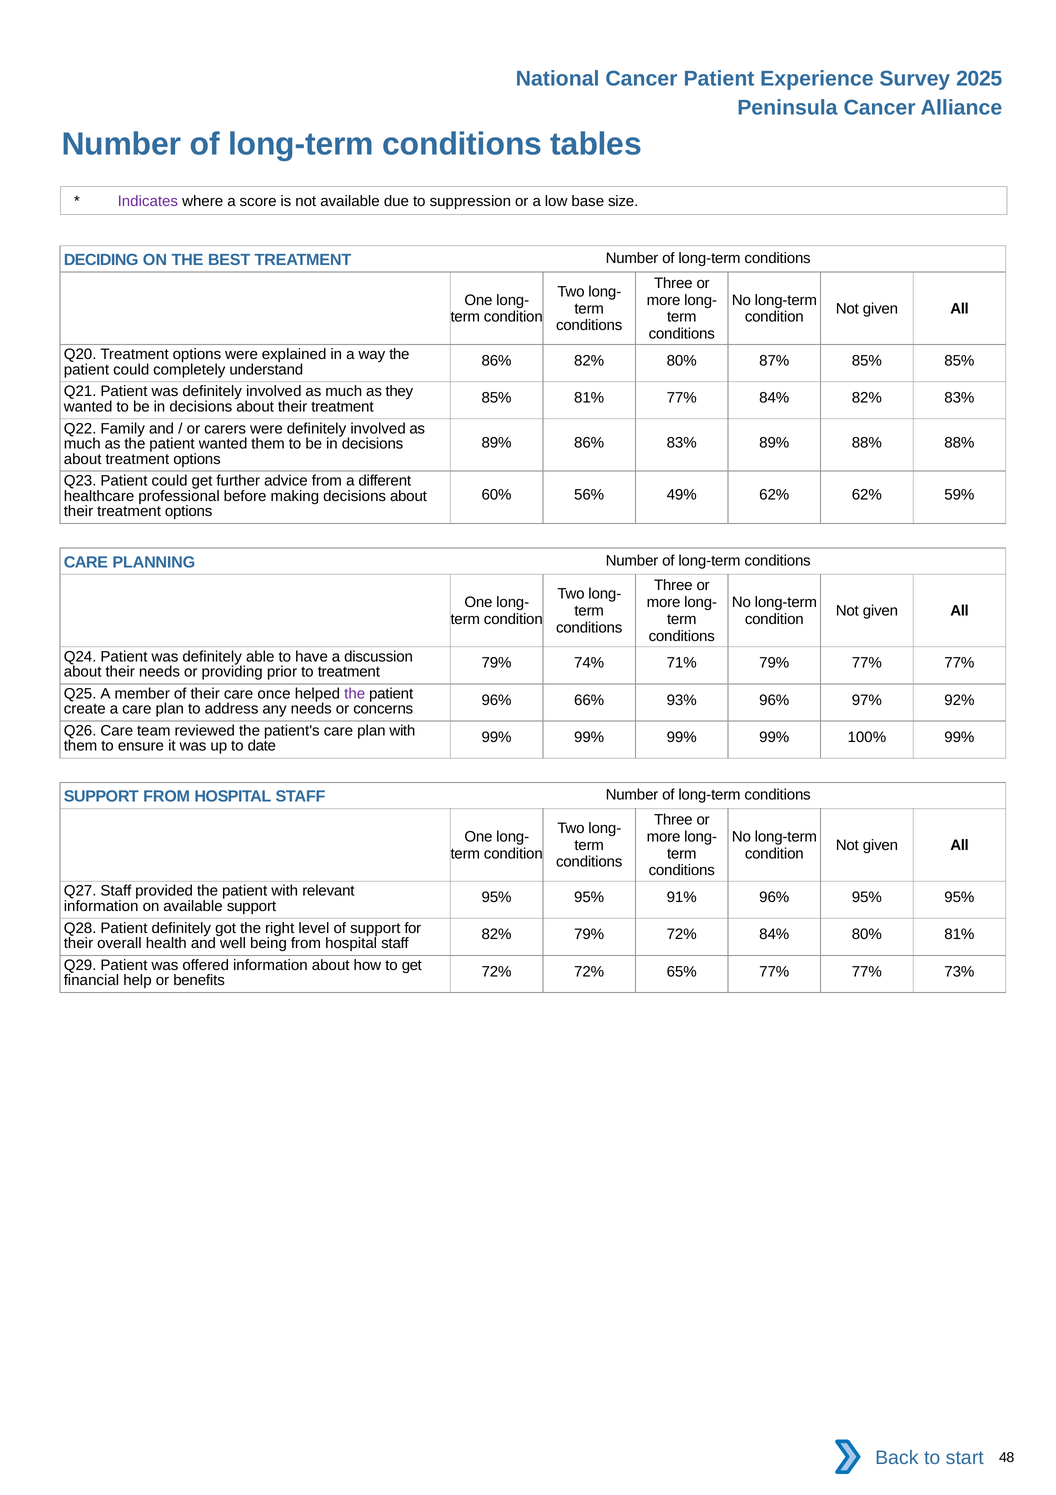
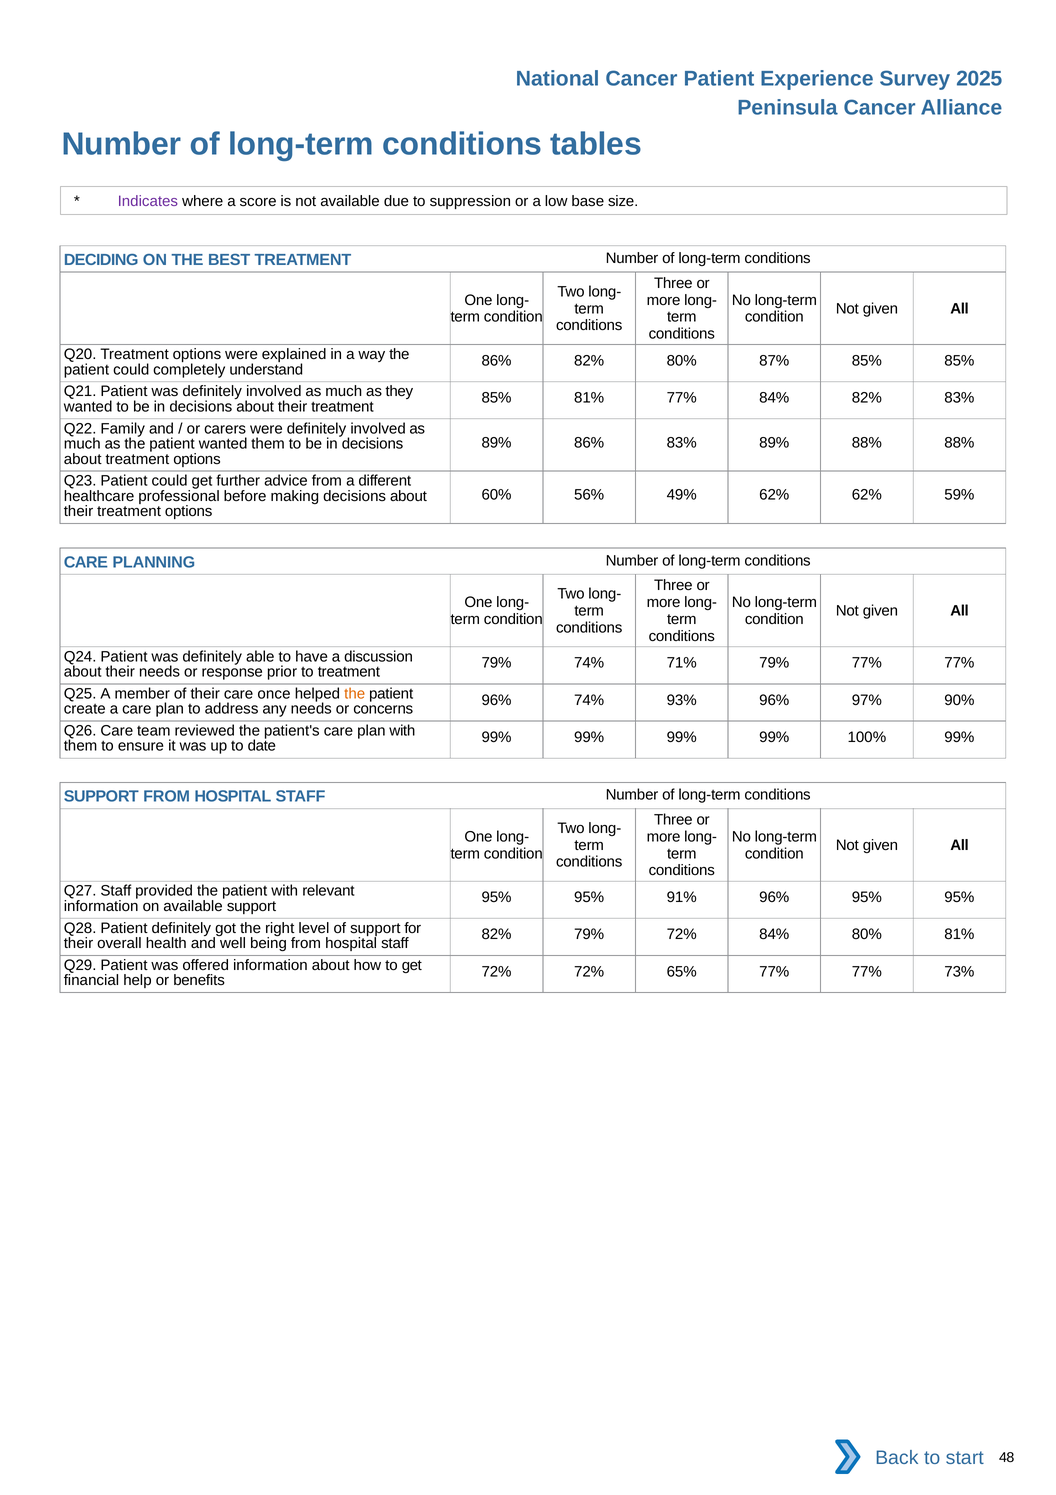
providing: providing -> response
the at (355, 693) colour: purple -> orange
96% 66%: 66% -> 74%
92%: 92% -> 90%
